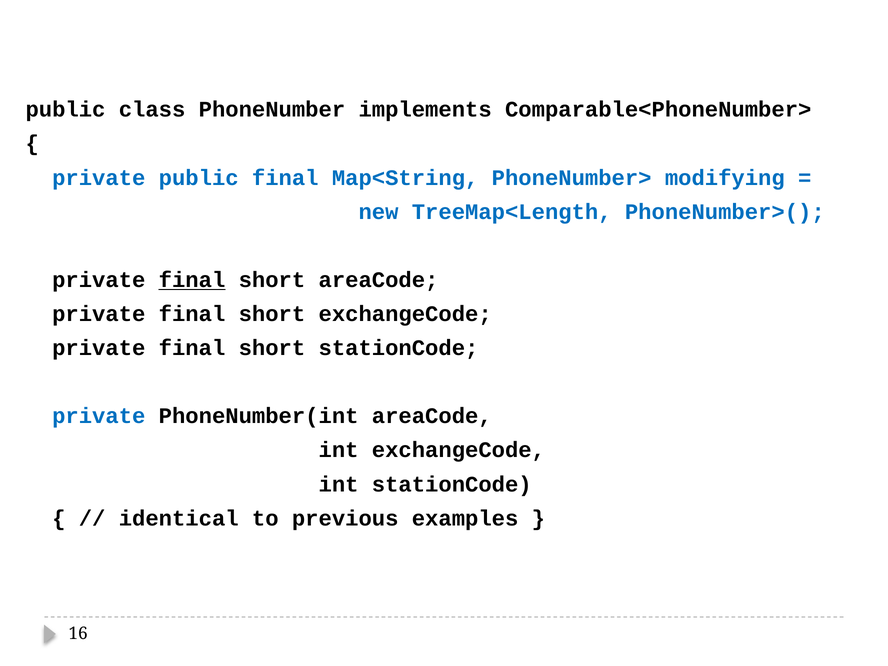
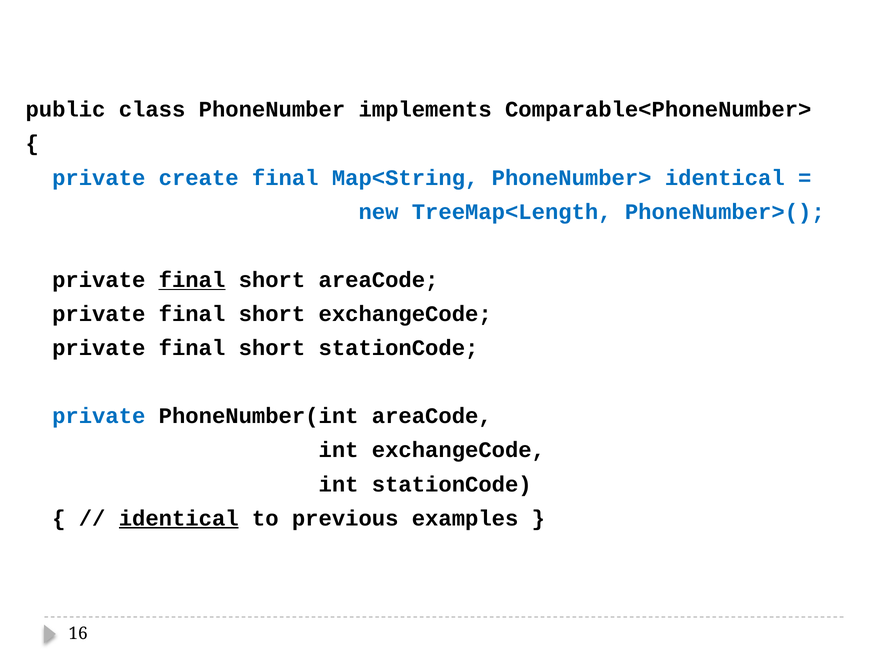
private public: public -> create
PhoneNumber> modifying: modifying -> identical
identical at (179, 518) underline: none -> present
